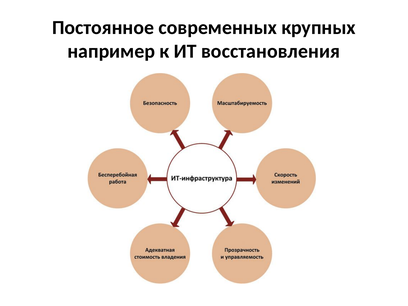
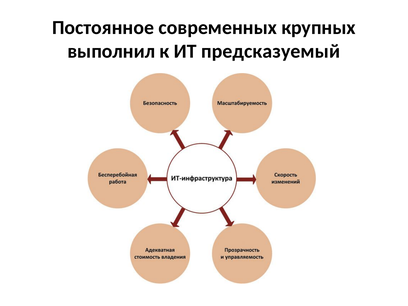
например: например -> выполнил
восстановления: восстановления -> предсказуемый
